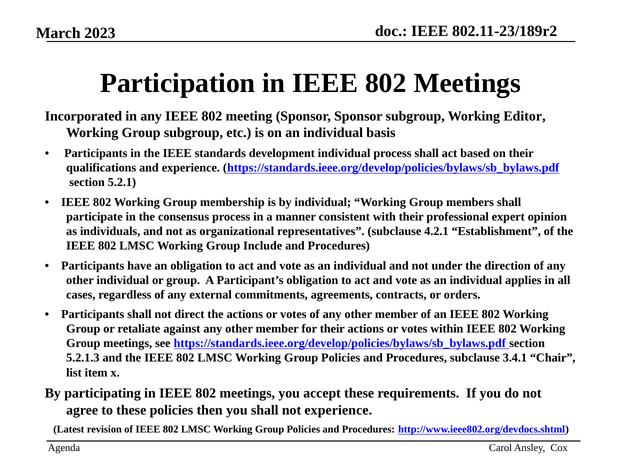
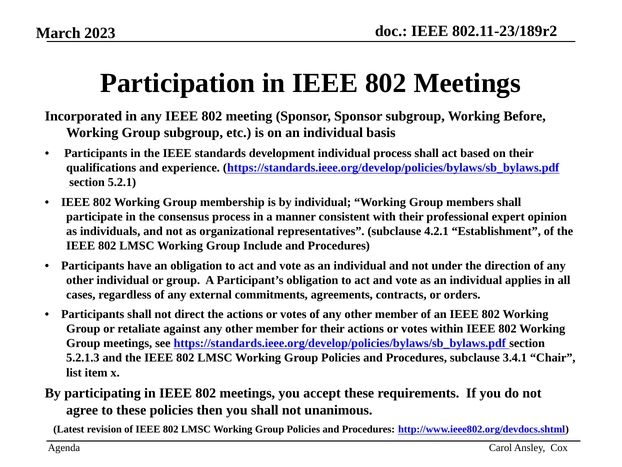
Editor: Editor -> Before
not experience: experience -> unanimous
